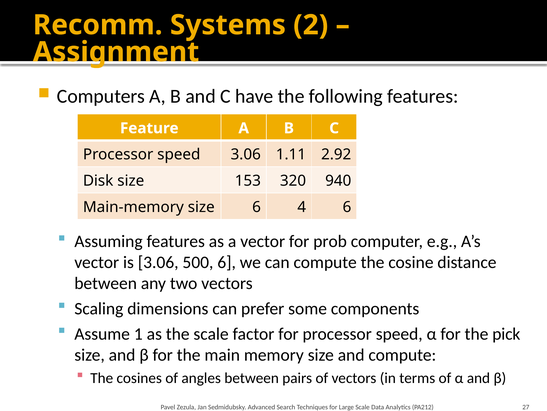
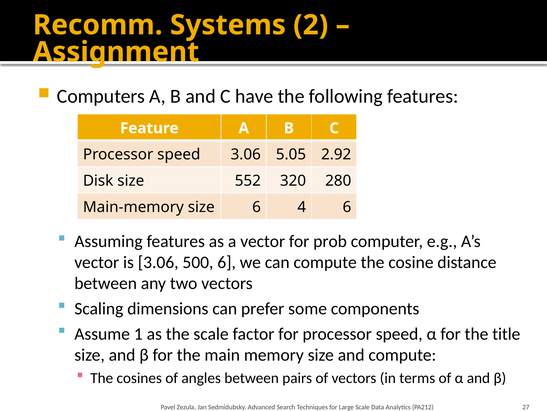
1.11: 1.11 -> 5.05
153: 153 -> 552
940: 940 -> 280
pick: pick -> title
